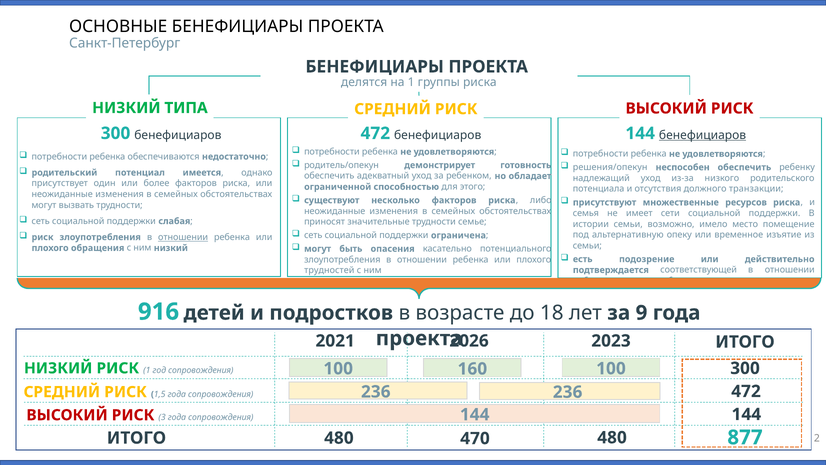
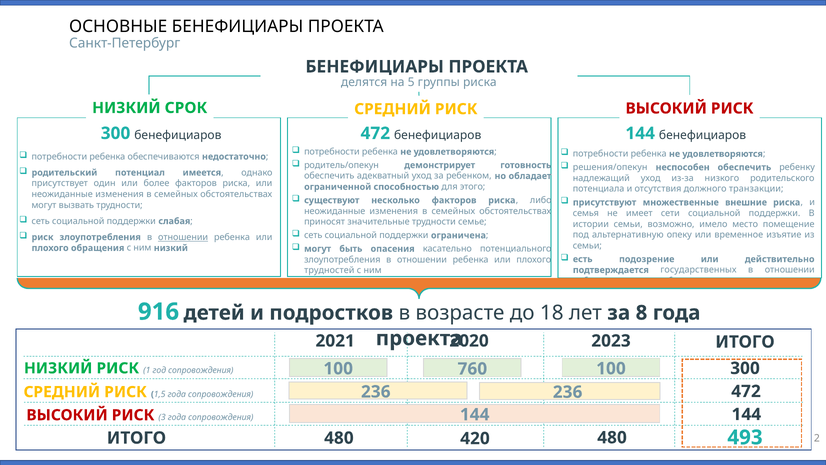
на 1: 1 -> 5
ТИПА: ТИПА -> СРОК
бенефициаров at (703, 135) underline: present -> none
ресурсов: ресурсов -> внешние
соответствующей: соответствующей -> государственных
9: 9 -> 8
2026: 2026 -> 2020
160: 160 -> 760
470: 470 -> 420
877: 877 -> 493
